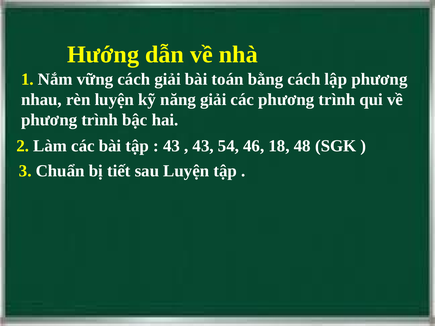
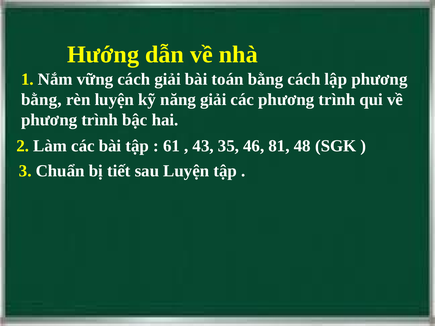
nhau at (41, 100): nhau -> bằng
43 at (172, 146): 43 -> 61
54: 54 -> 35
18: 18 -> 81
